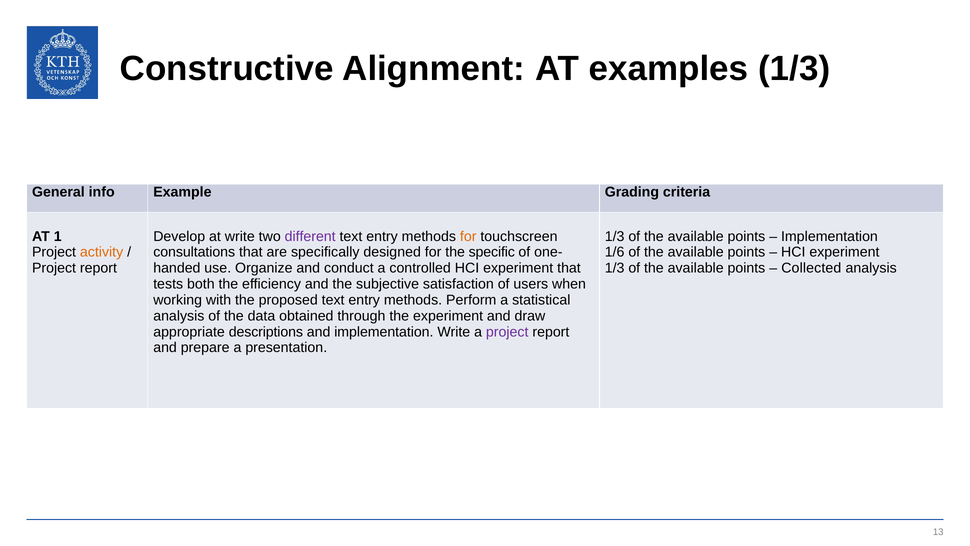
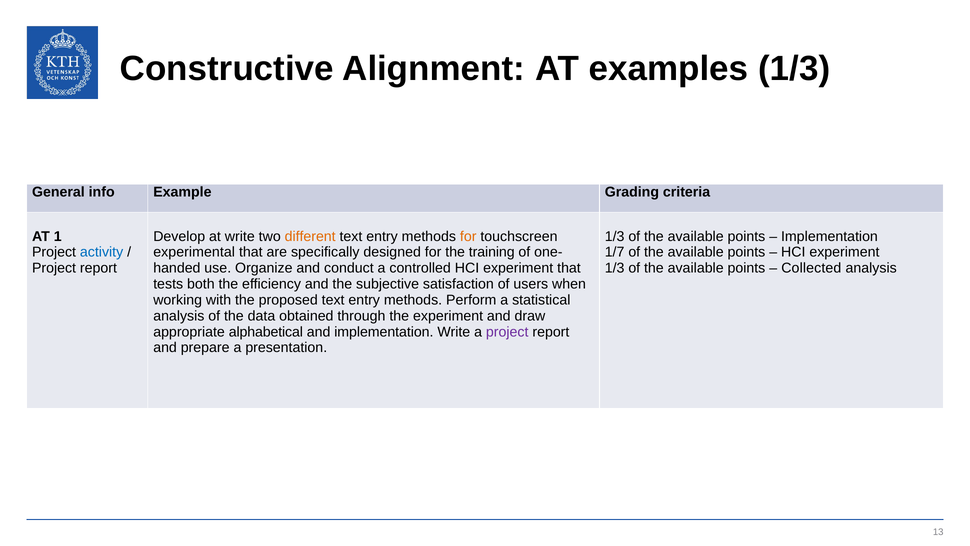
different colour: purple -> orange
activity colour: orange -> blue
consultations: consultations -> experimental
specific: specific -> training
1/6: 1/6 -> 1/7
descriptions: descriptions -> alphabetical
